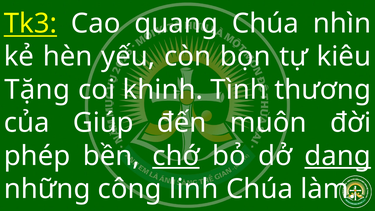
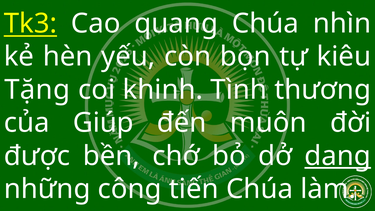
phép: phép -> được
chớ underline: present -> none
linh: linh -> tiến
